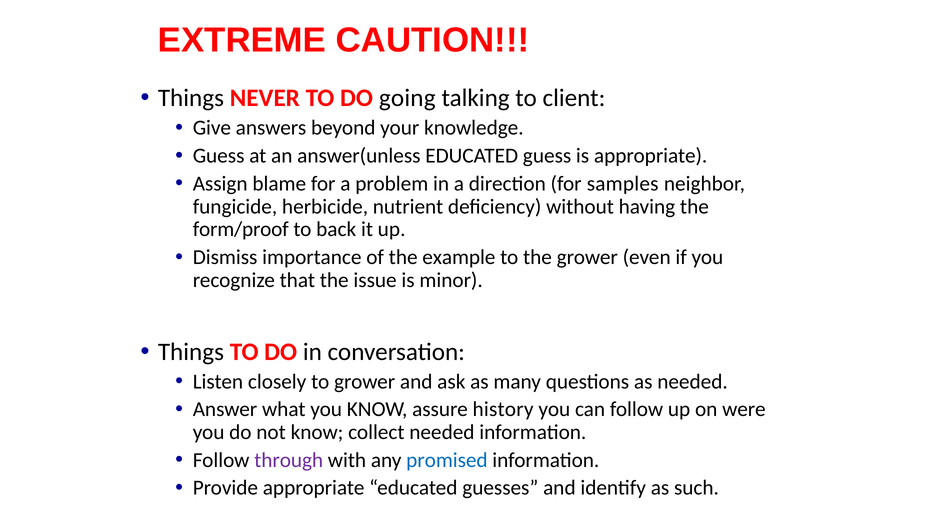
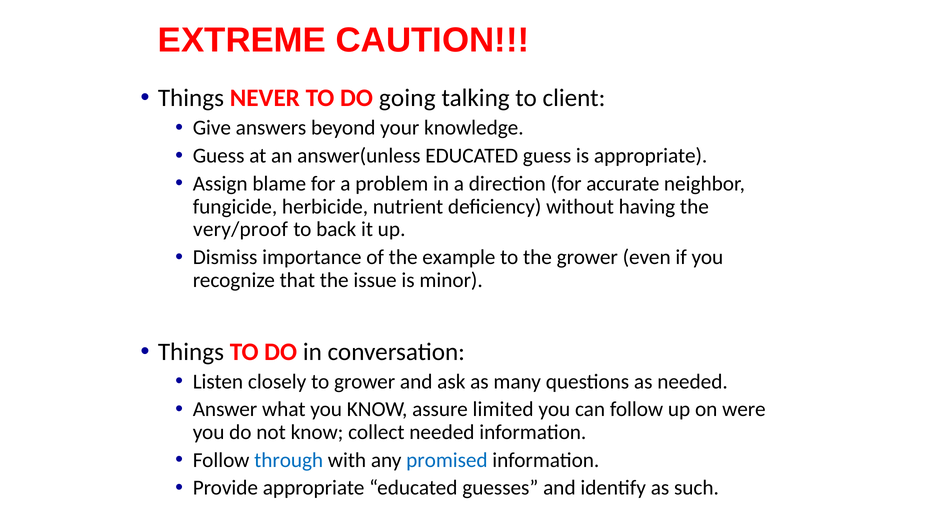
samples: samples -> accurate
form/proof: form/proof -> very/proof
history: history -> limited
through colour: purple -> blue
